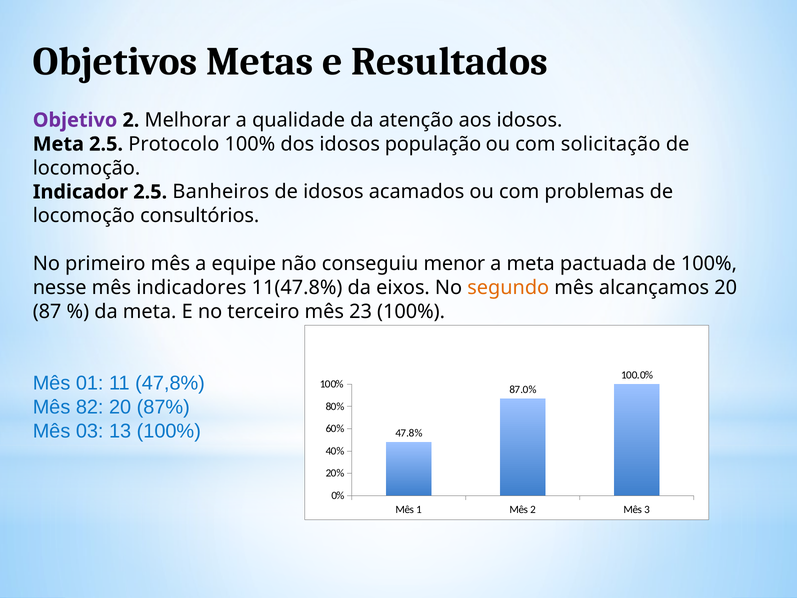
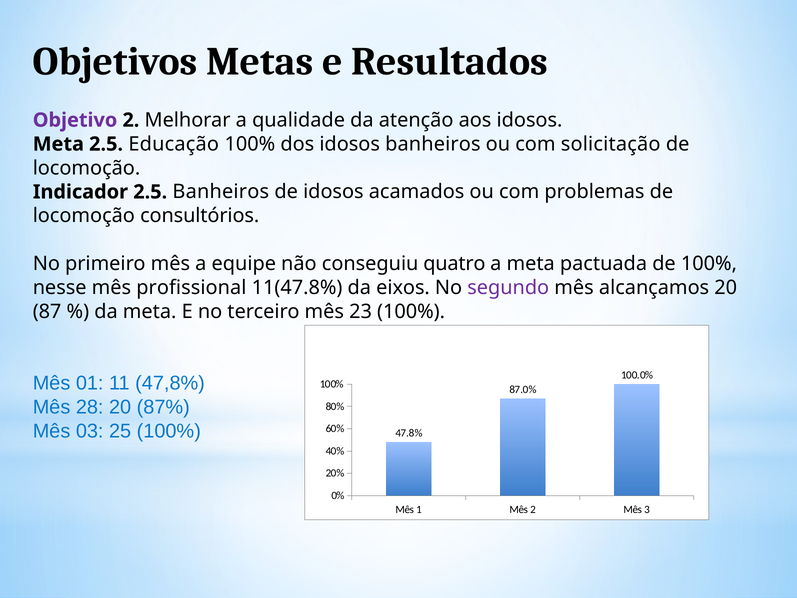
Protocolo: Protocolo -> Educação
idosos população: população -> banheiros
menor: menor -> quatro
indicadores: indicadores -> profissional
segundo colour: orange -> purple
82: 82 -> 28
13: 13 -> 25
